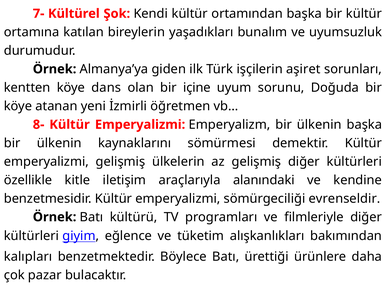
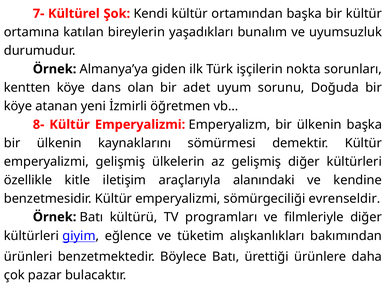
aşiret: aşiret -> nokta
içine: içine -> adet
kalıpları: kalıpları -> ürünleri
